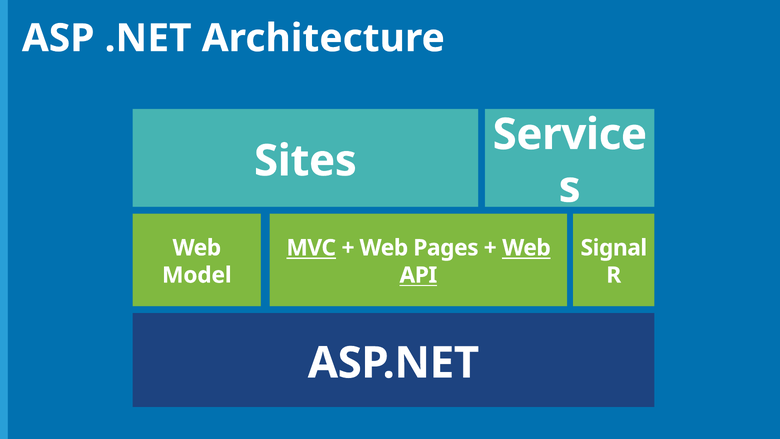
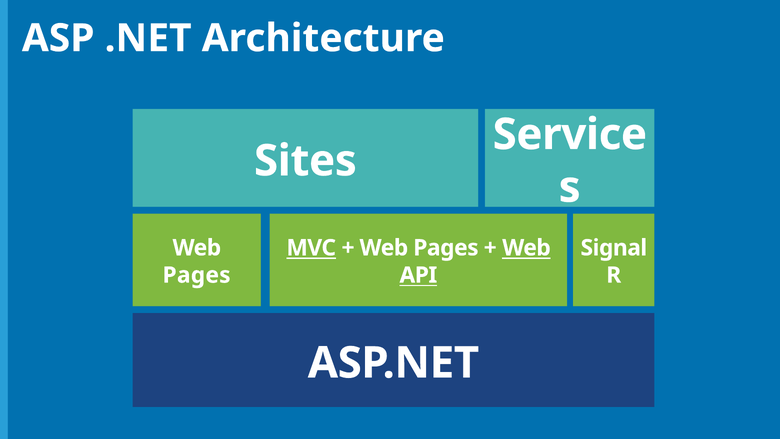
Model at (197, 275): Model -> Pages
